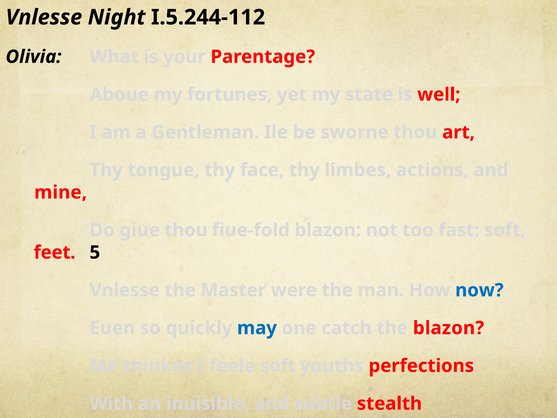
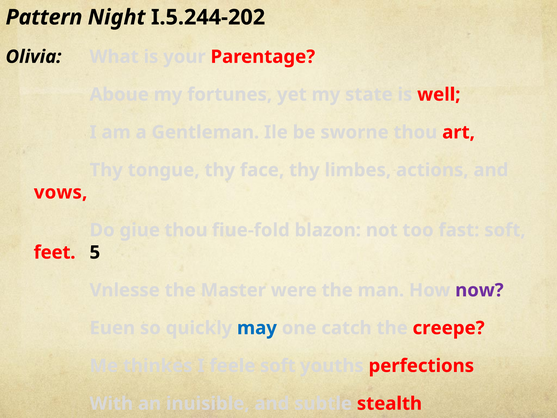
Vnlesse at (44, 17): Vnlesse -> Pattern
I.5.244-112: I.5.244-112 -> I.5.244-202
mine at (61, 192): mine -> vows
now colour: blue -> purple
the blazon: blazon -> creepe
